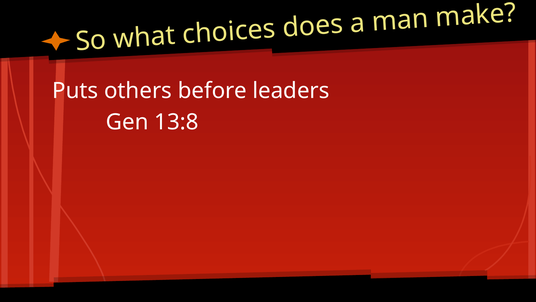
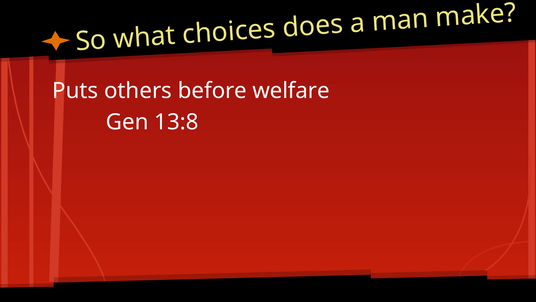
leaders: leaders -> welfare
